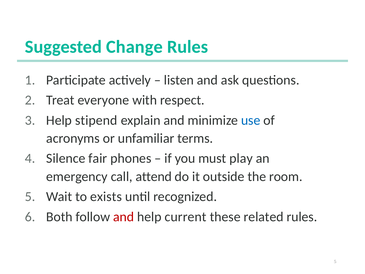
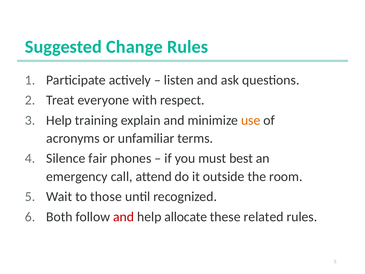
stipend: stipend -> training
use colour: blue -> orange
play: play -> best
exists: exists -> those
current: current -> allocate
